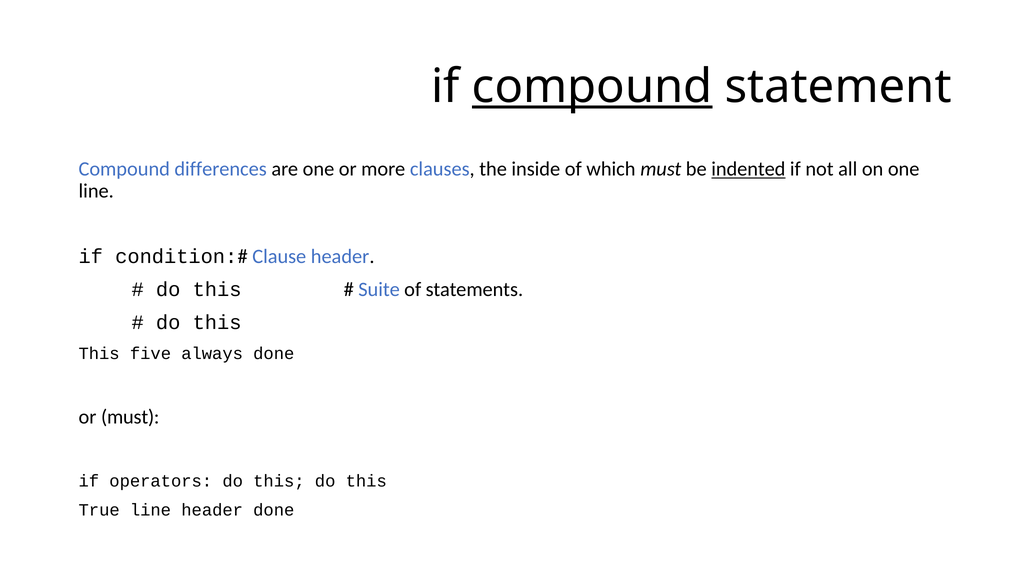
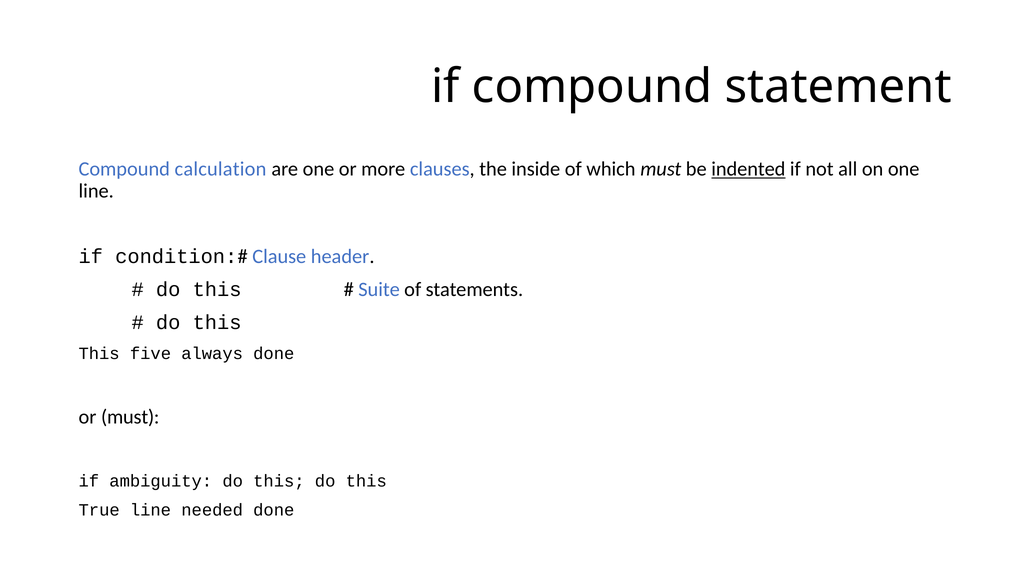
compound at (592, 87) underline: present -> none
differences: differences -> calculation
operators: operators -> ambiguity
line header: header -> needed
